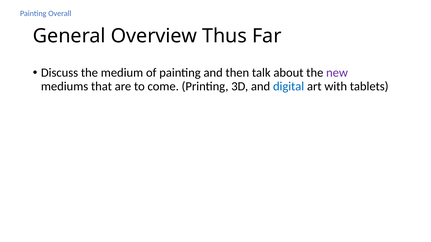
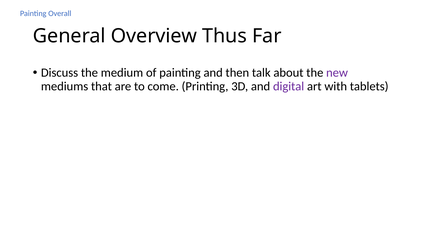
digital colour: blue -> purple
